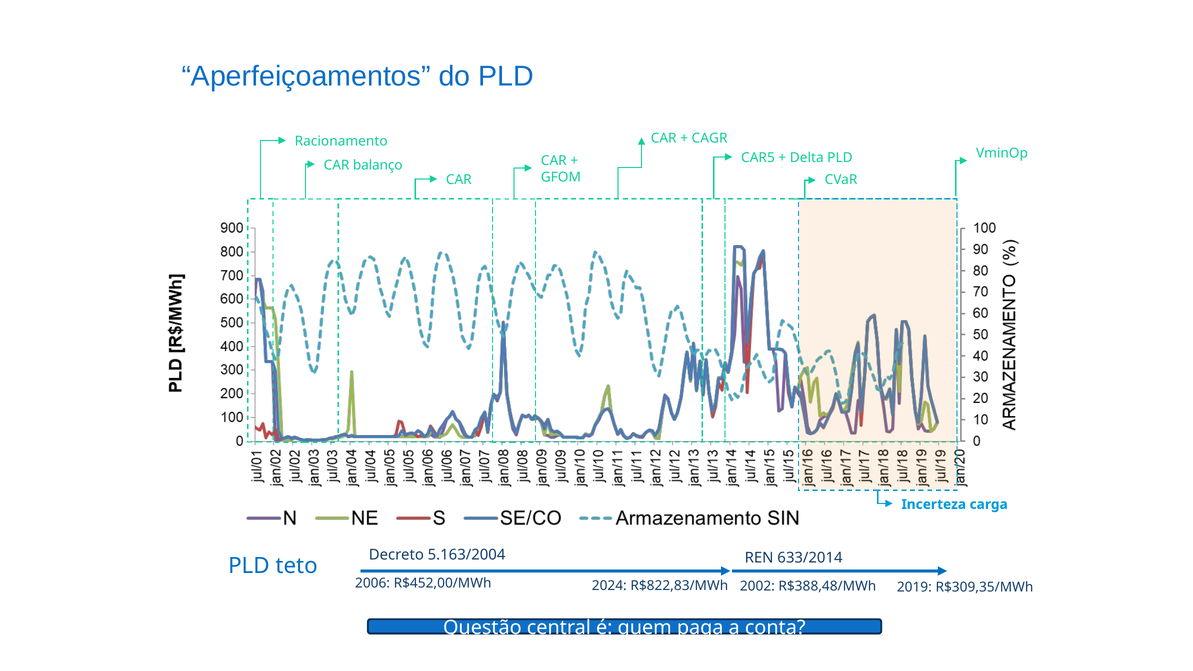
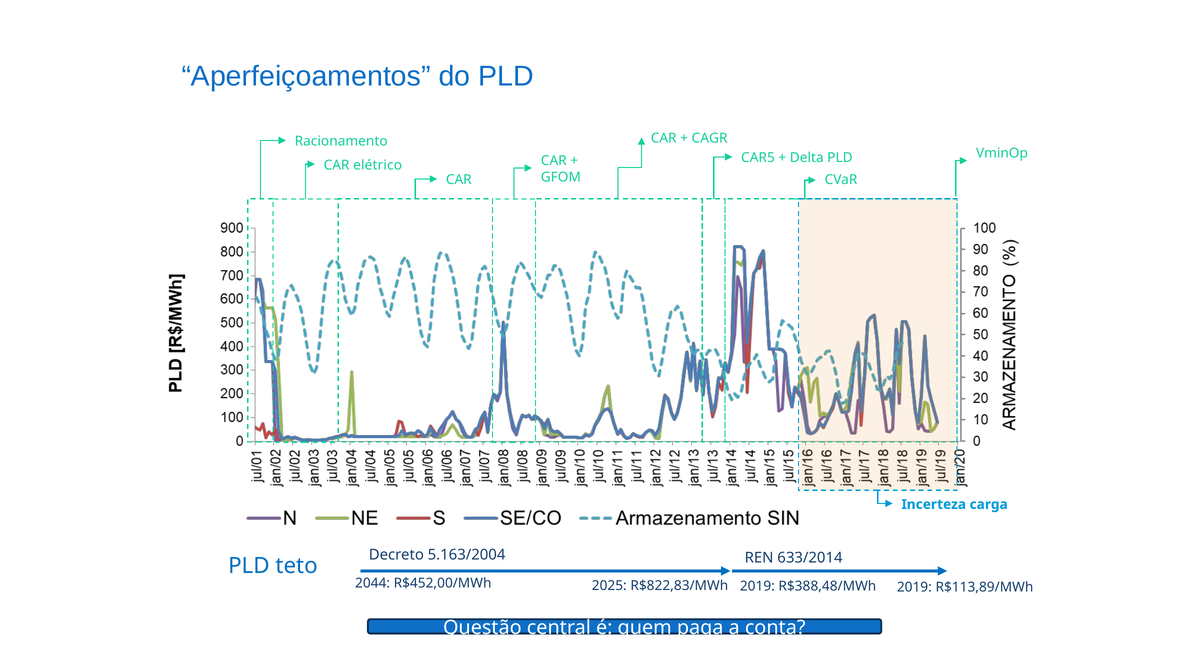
balanço: balanço -> elétrico
2006: 2006 -> 2044
2024: 2024 -> 2025
R$822,83/MWh 2002: 2002 -> 2019
R$309,35/MWh: R$309,35/MWh -> R$113,89/MWh
